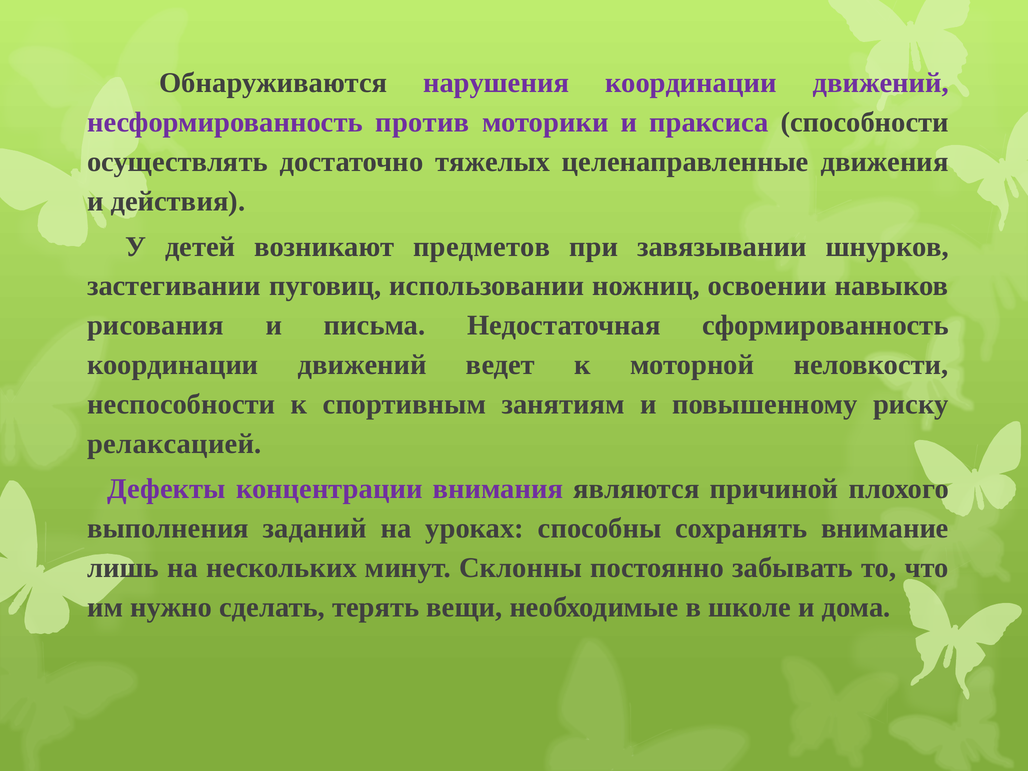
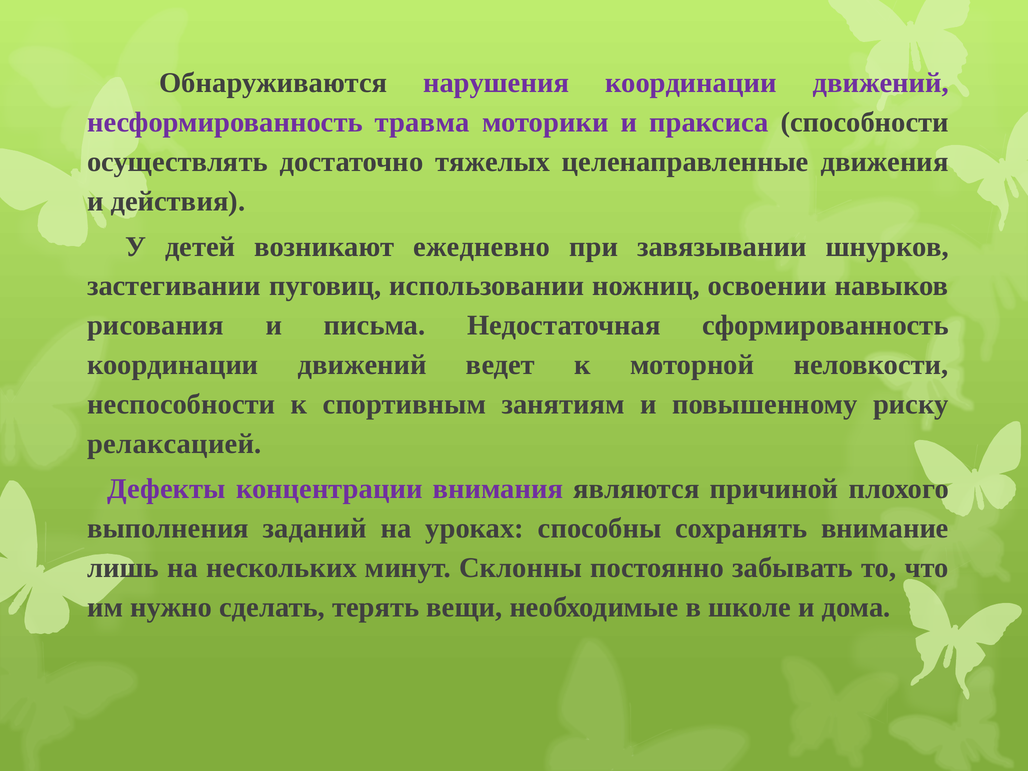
против: против -> травма
предметов: предметов -> ежедневно
